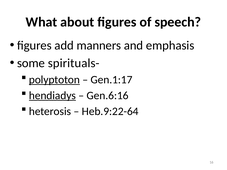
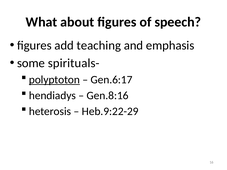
manners: manners -> teaching
Gen.1:17: Gen.1:17 -> Gen.6:17
hendiadys underline: present -> none
Gen.6:16: Gen.6:16 -> Gen.8:16
Heb.9:22-64: Heb.9:22-64 -> Heb.9:22-29
